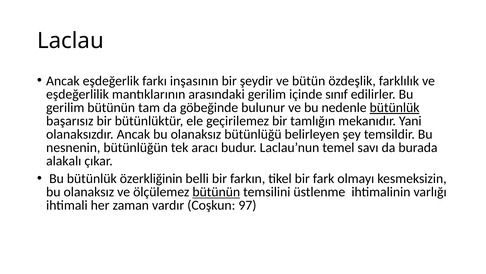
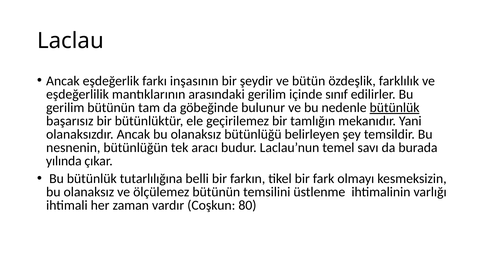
alakalı: alakalı -> yılında
özerkliğinin: özerkliğinin -> tutarlılığına
bütünün at (216, 192) underline: present -> none
97: 97 -> 80
